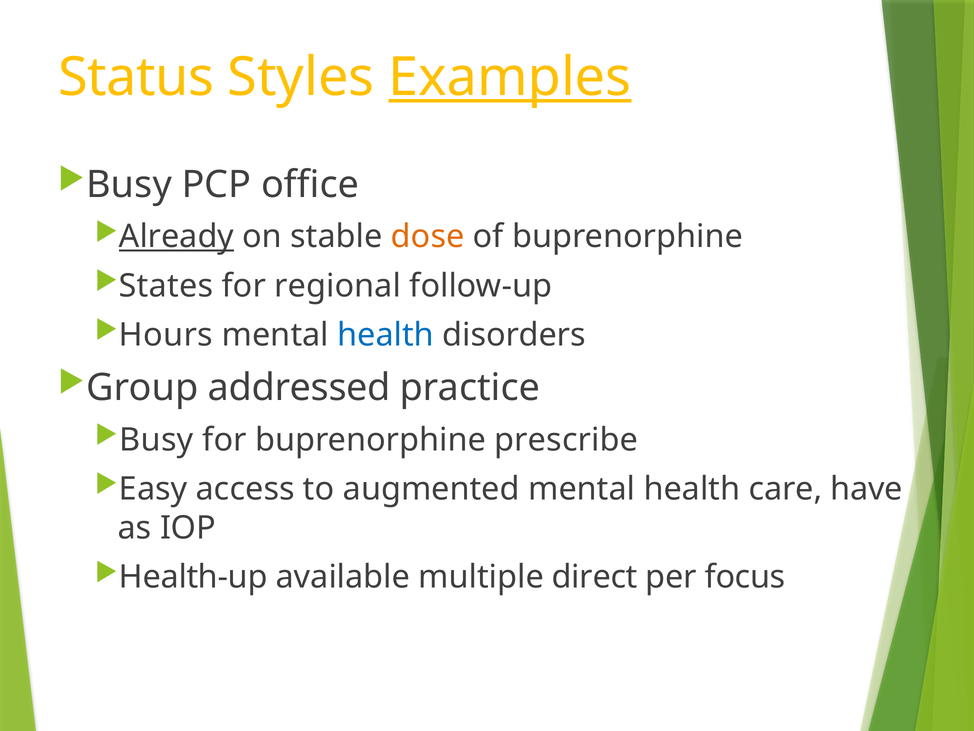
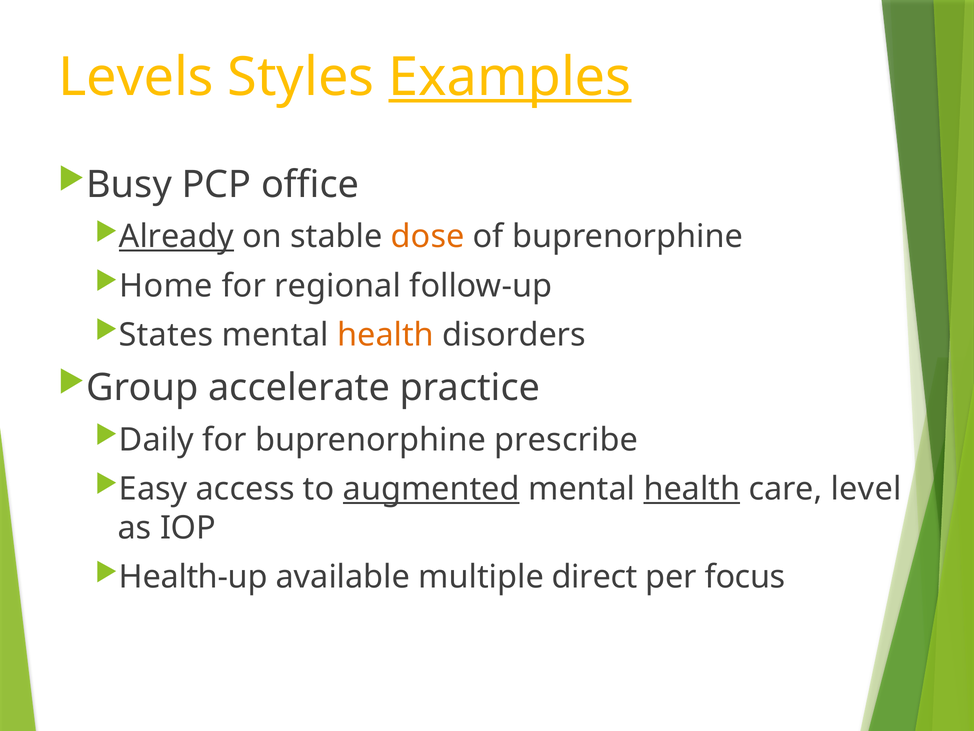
Status: Status -> Levels
States: States -> Home
Hours: Hours -> States
health at (386, 335) colour: blue -> orange
addressed: addressed -> accelerate
Busy at (156, 440): Busy -> Daily
augmented underline: none -> present
health at (692, 489) underline: none -> present
have: have -> level
